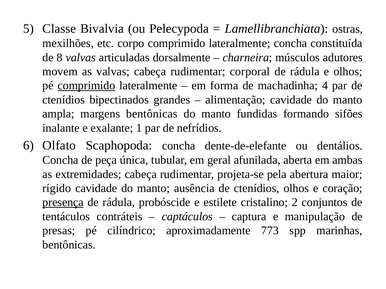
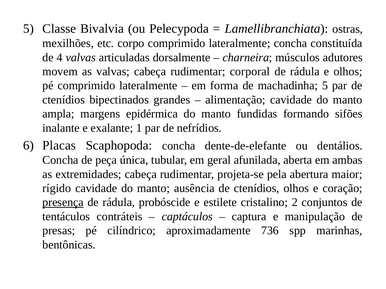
8: 8 -> 4
comprimido at (86, 86) underline: present -> none
machadinha 4: 4 -> 5
margens bentônicas: bentônicas -> epidérmica
Olfato: Olfato -> Placas
773: 773 -> 736
